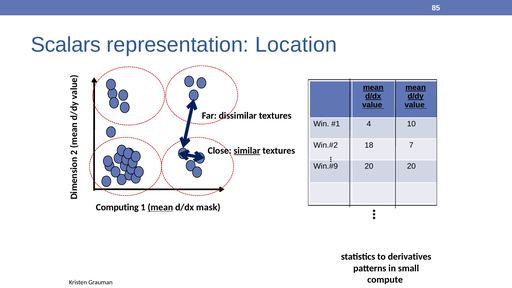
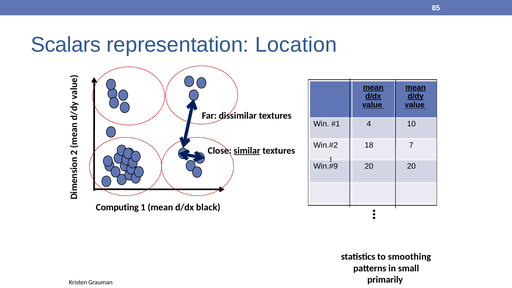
mean at (160, 207) underline: present -> none
mask: mask -> black
derivatives: derivatives -> smoothing
compute: compute -> primarily
